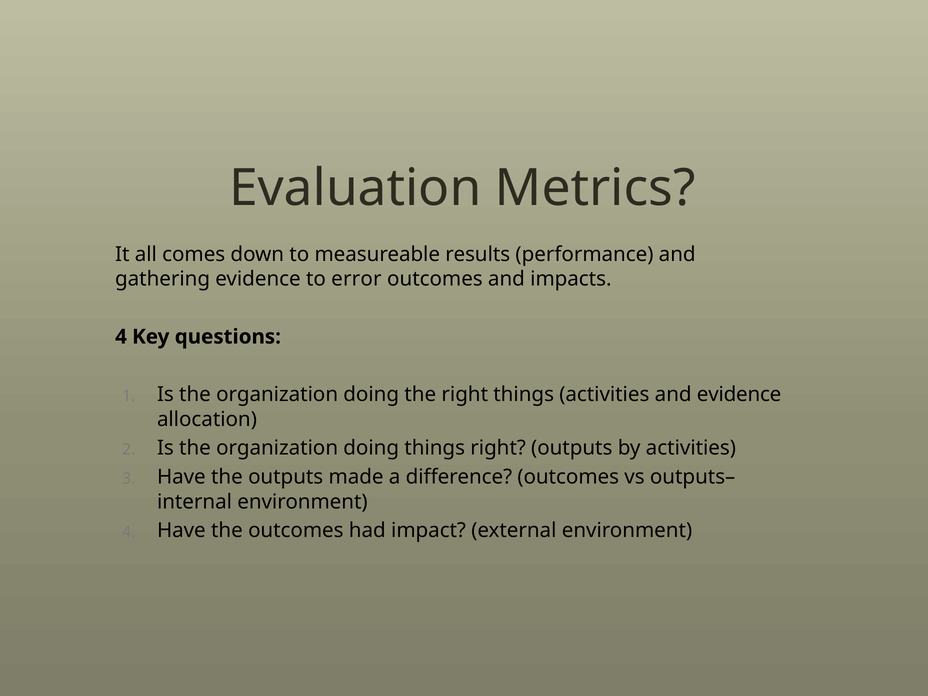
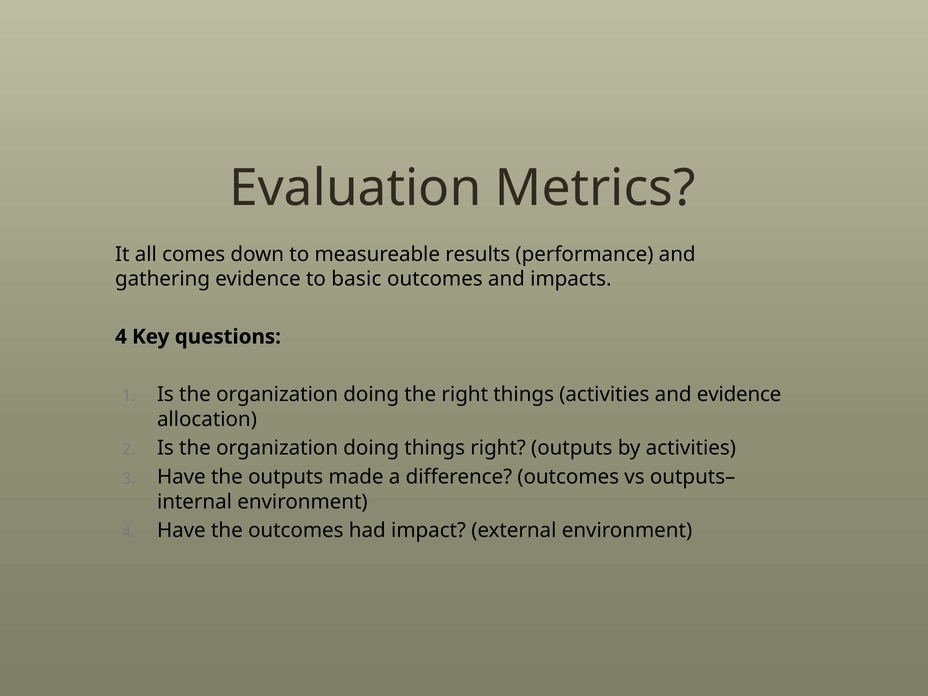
error: error -> basic
